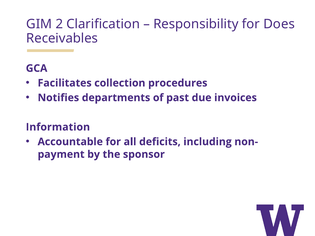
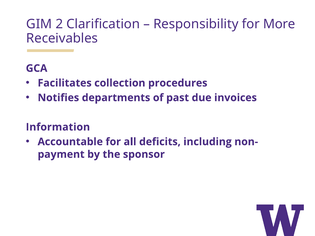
Does: Does -> More
